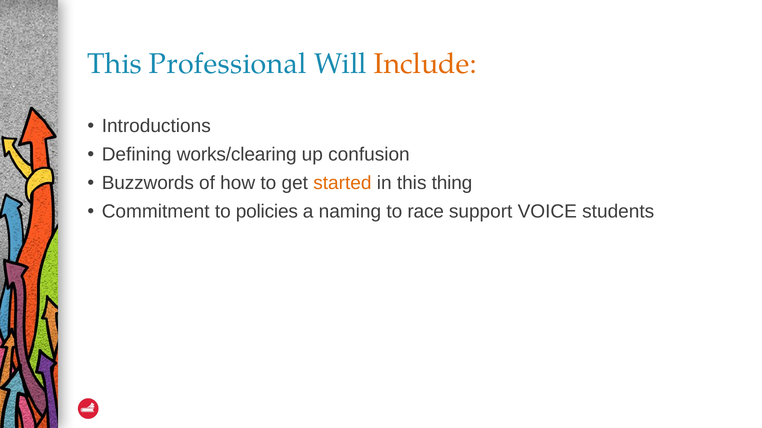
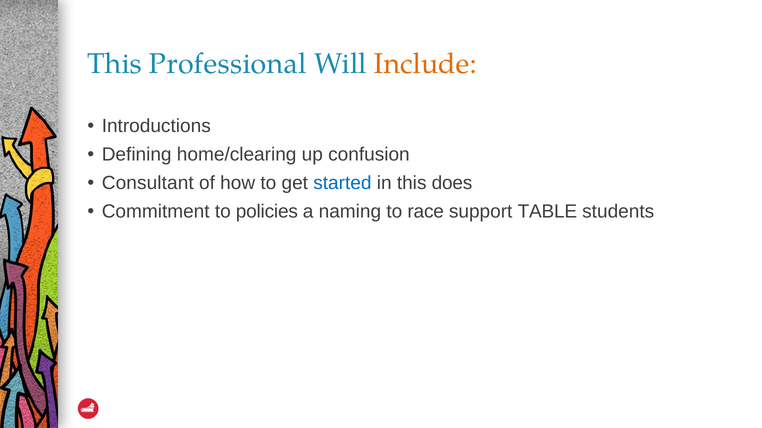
works/clearing: works/clearing -> home/clearing
Buzzwords: Buzzwords -> Consultant
started colour: orange -> blue
thing: thing -> does
VOICE: VOICE -> TABLE
